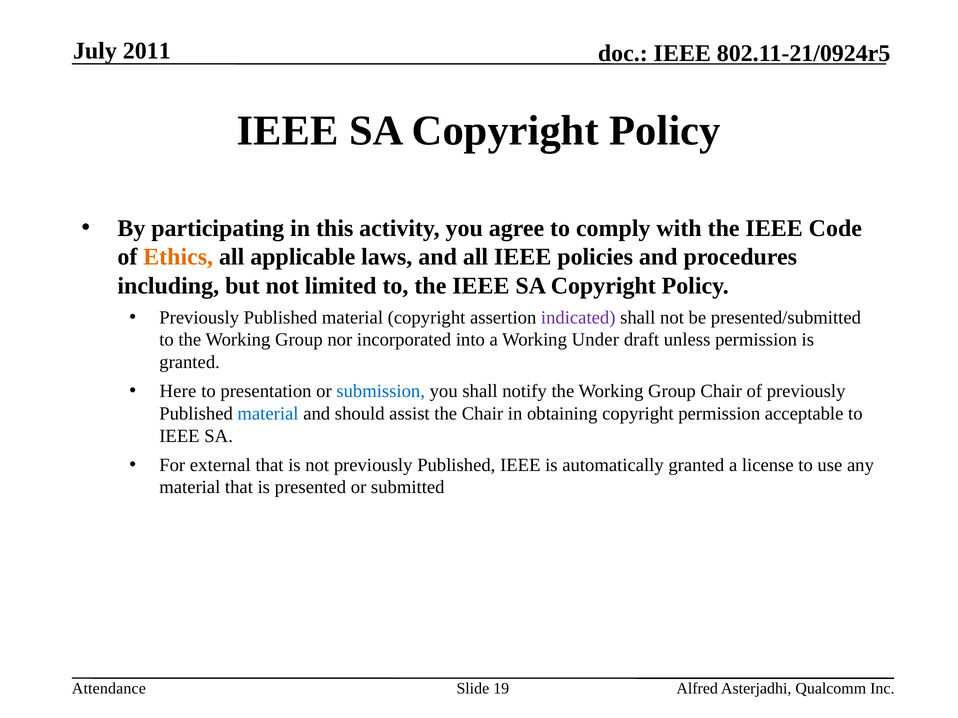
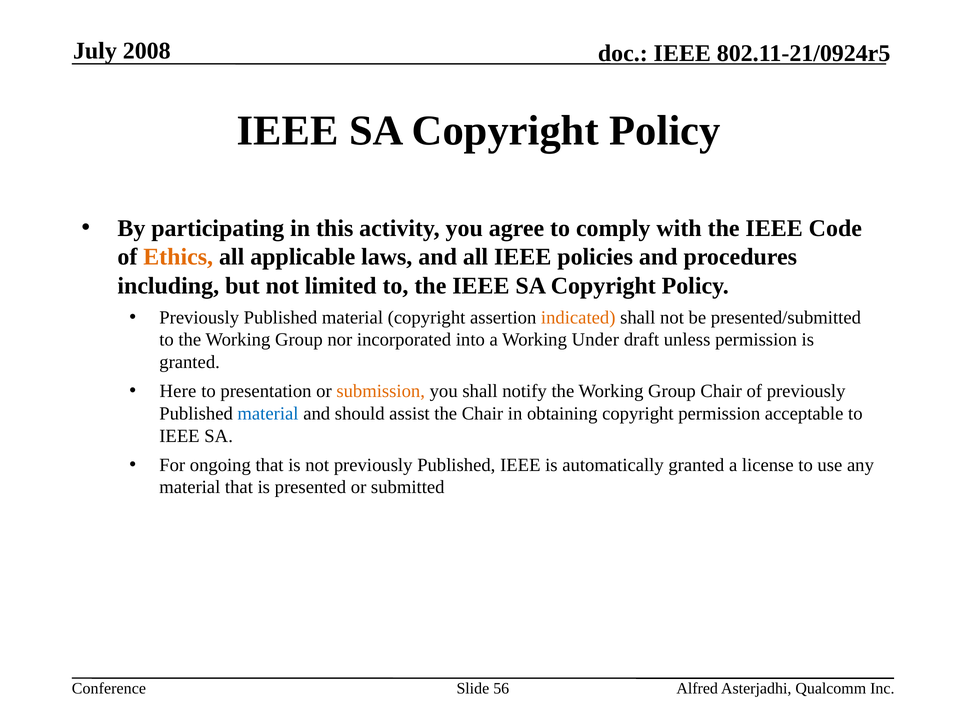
2011: 2011 -> 2008
indicated colour: purple -> orange
submission colour: blue -> orange
external: external -> ongoing
Attendance: Attendance -> Conference
19: 19 -> 56
